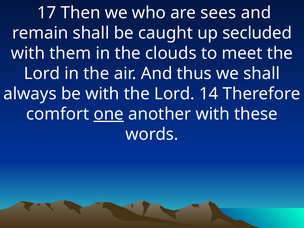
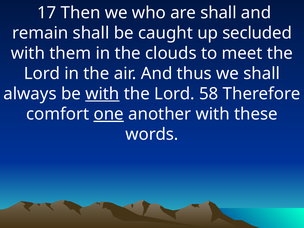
are sees: sees -> shall
with at (102, 94) underline: none -> present
14: 14 -> 58
